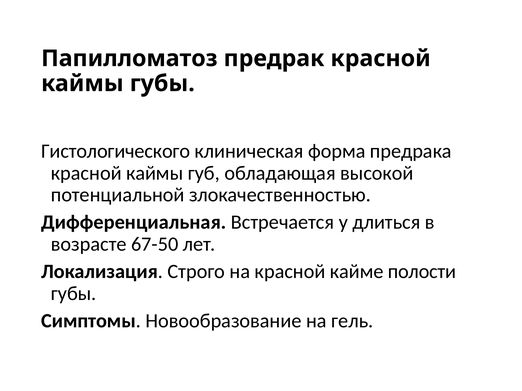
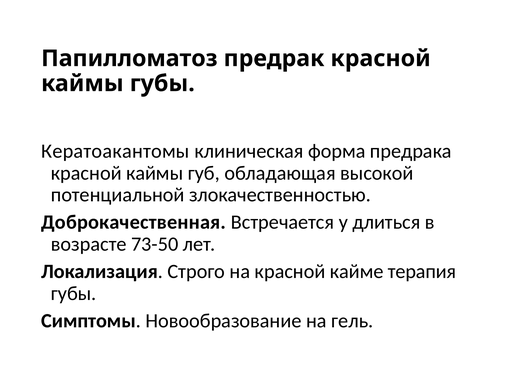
Гистологического: Гистологического -> Кератоакантомы
Дифференциальная: Дифференциальная -> Доброкачественная
67-50: 67-50 -> 73-50
полости: полости -> терапия
